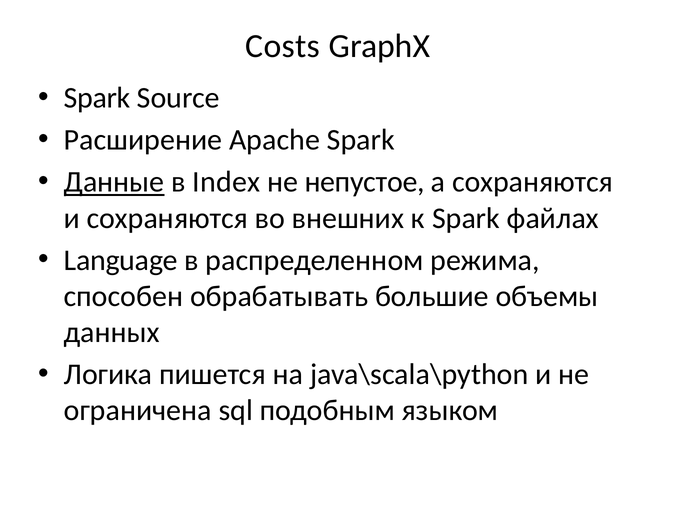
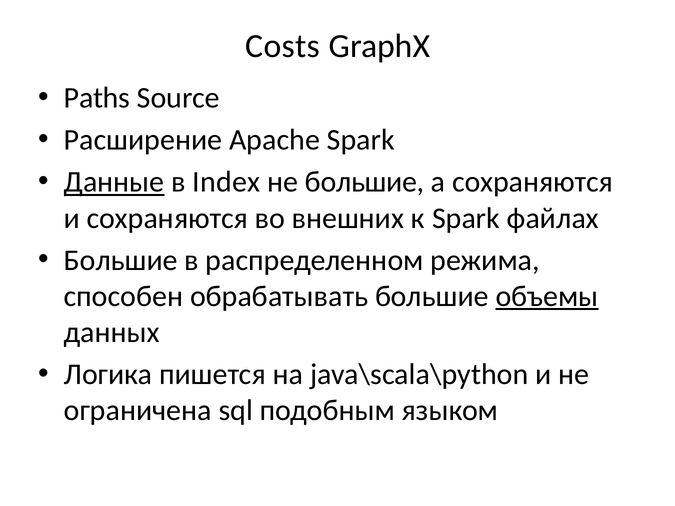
Spark at (97, 98): Spark -> Paths
не непустое: непустое -> большие
Language at (121, 260): Language -> Большие
объемы underline: none -> present
